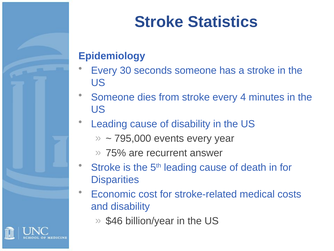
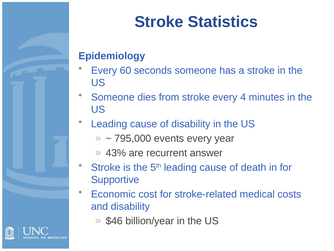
30: 30 -> 60
75%: 75% -> 43%
Disparities: Disparities -> Supportive
